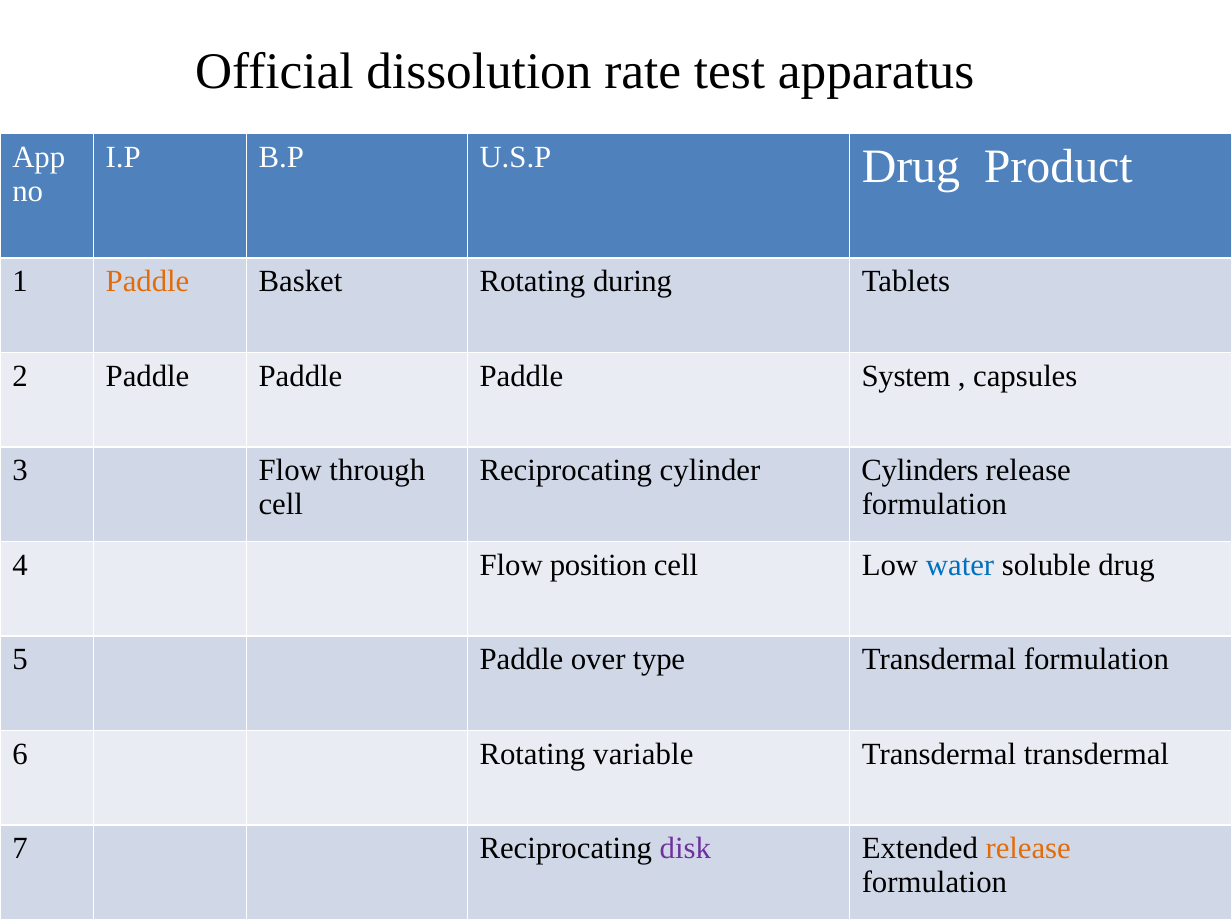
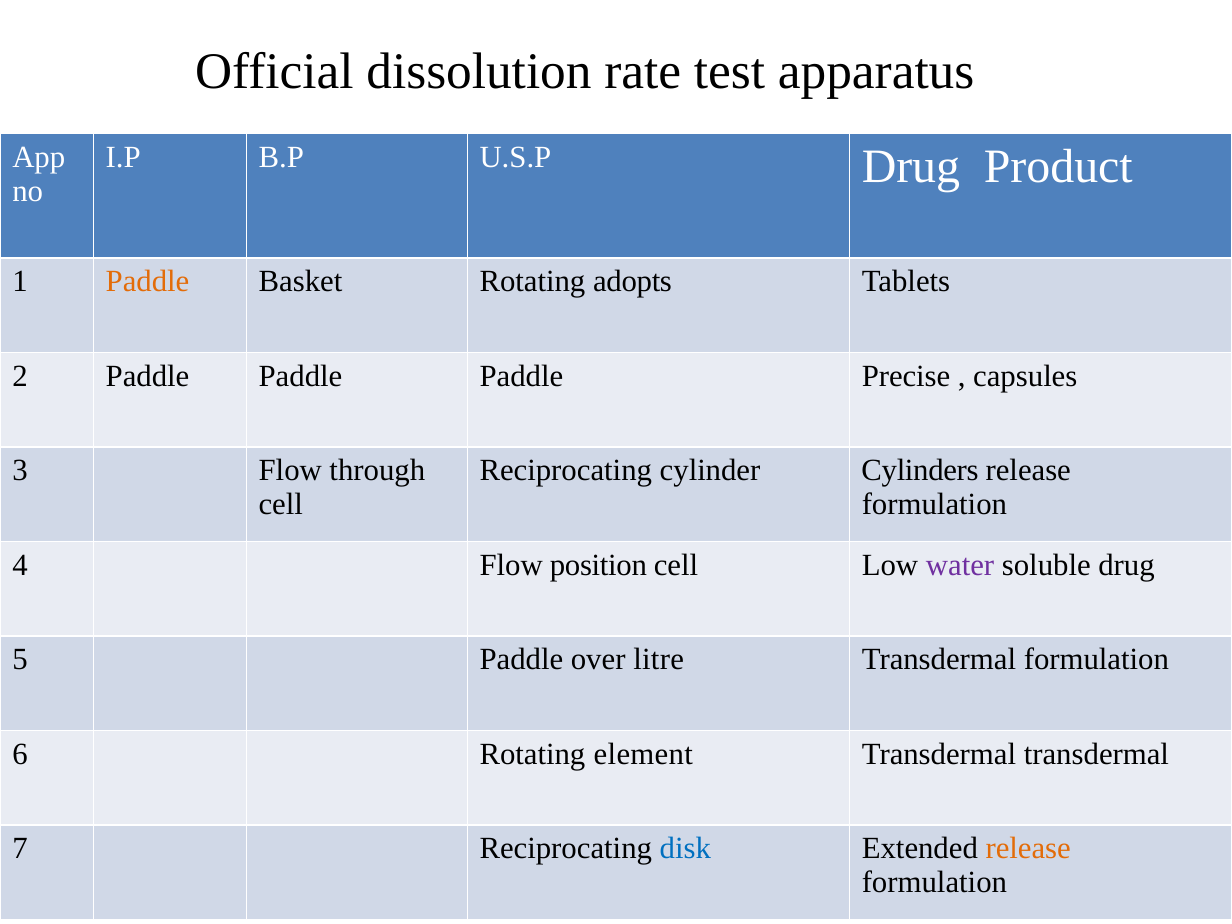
during: during -> adopts
System: System -> Precise
water colour: blue -> purple
type: type -> litre
variable: variable -> element
disk colour: purple -> blue
